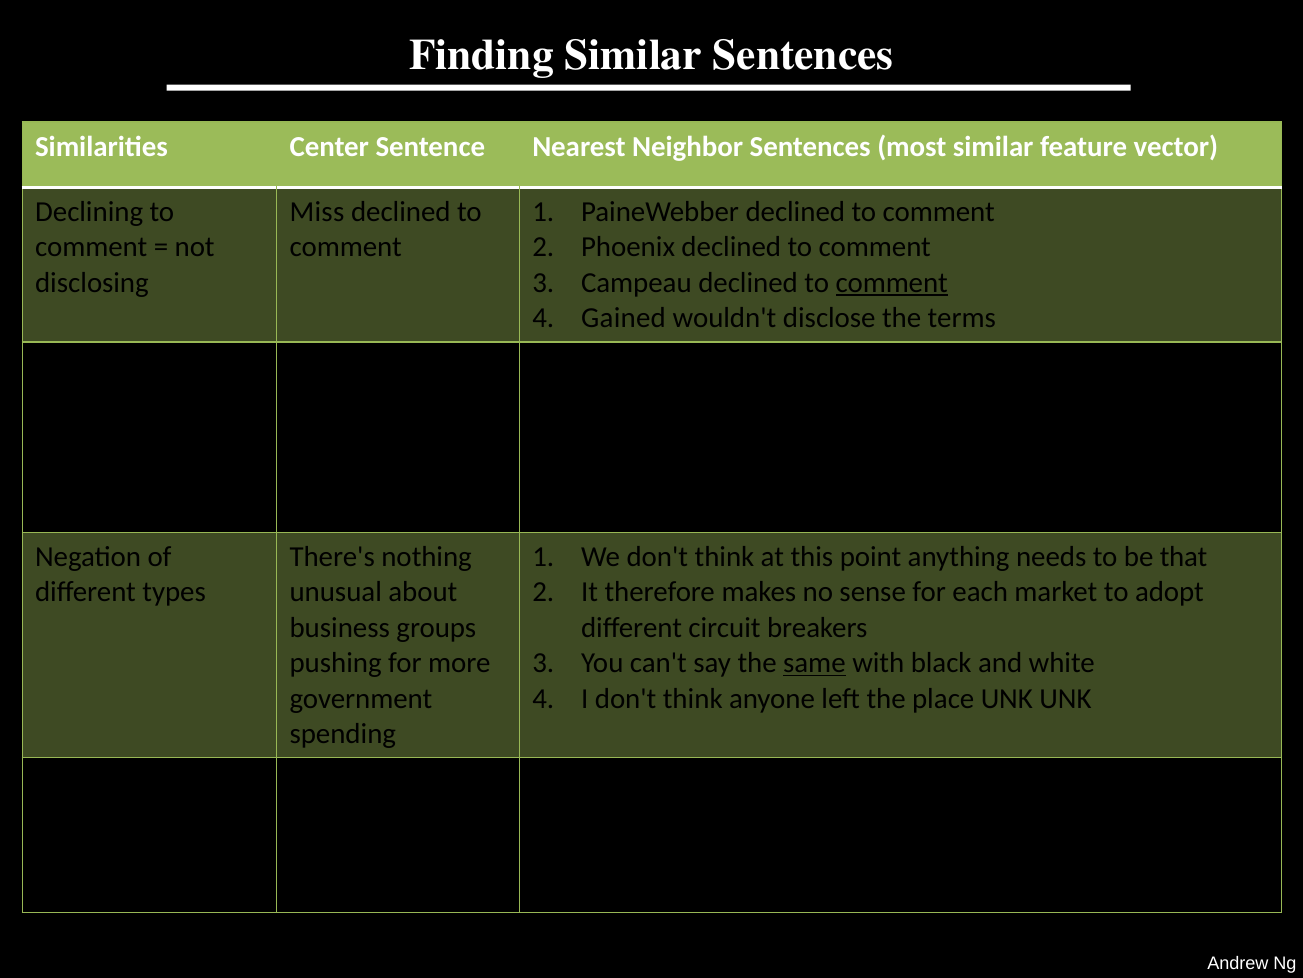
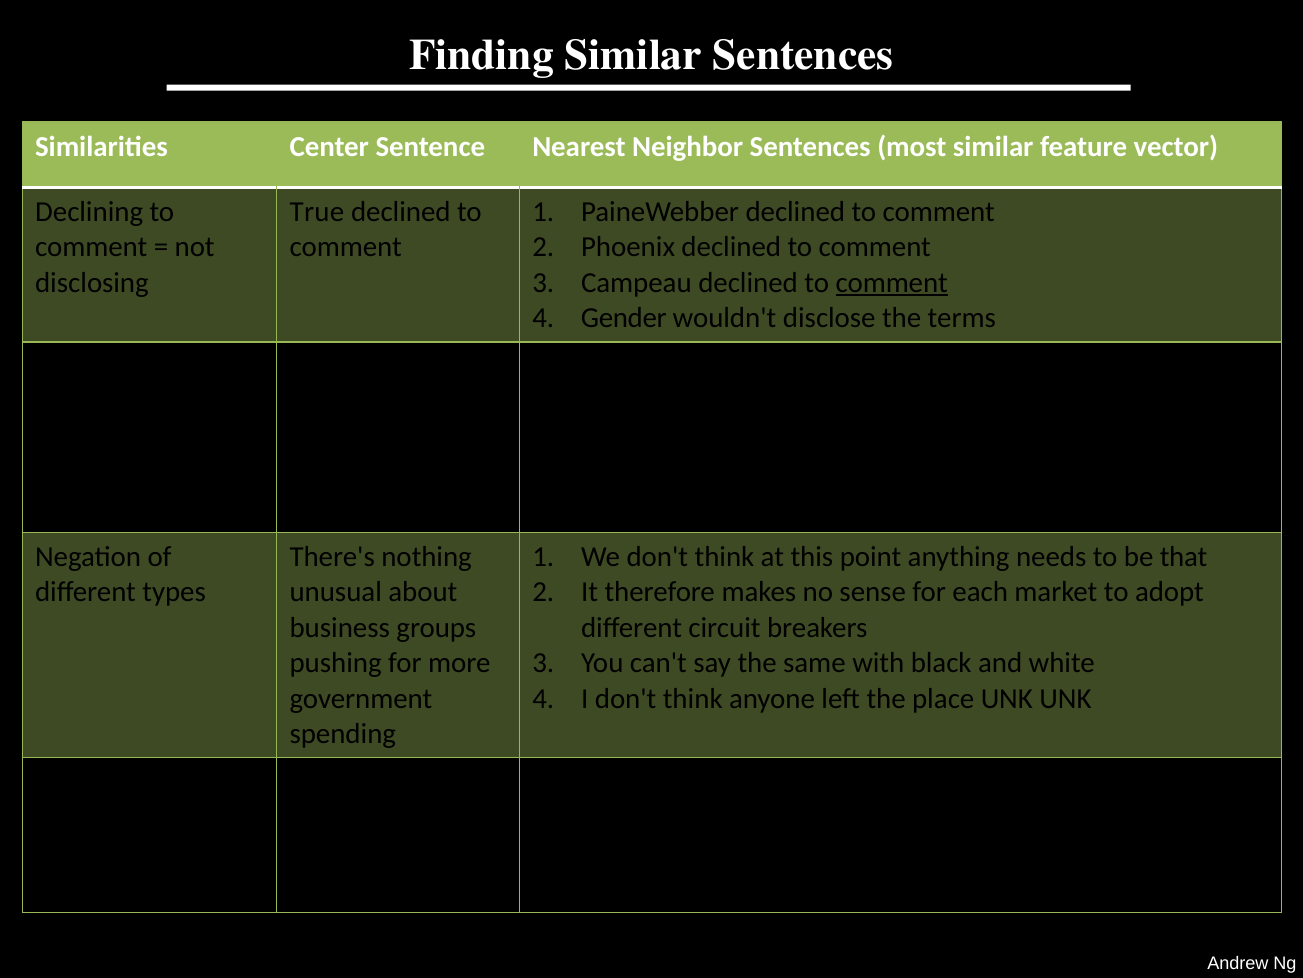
Miss: Miss -> True
Gained: Gained -> Gender
same underline: present -> none
